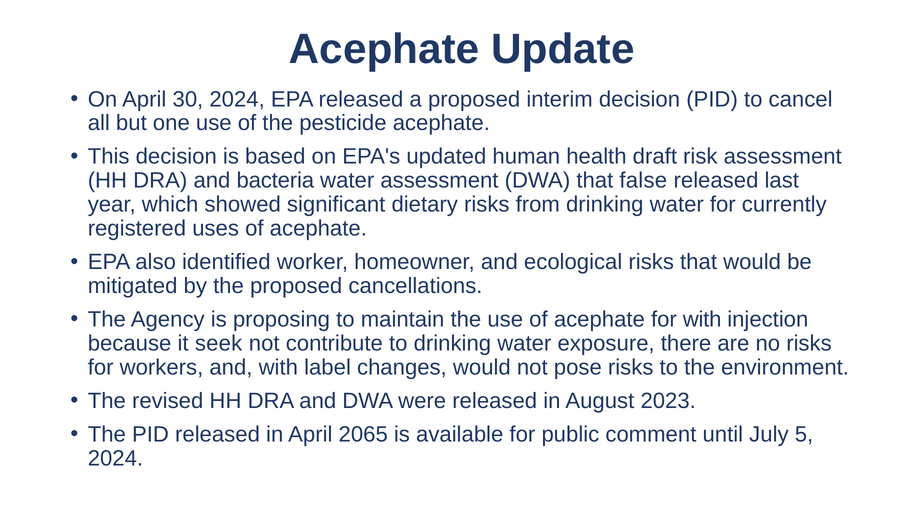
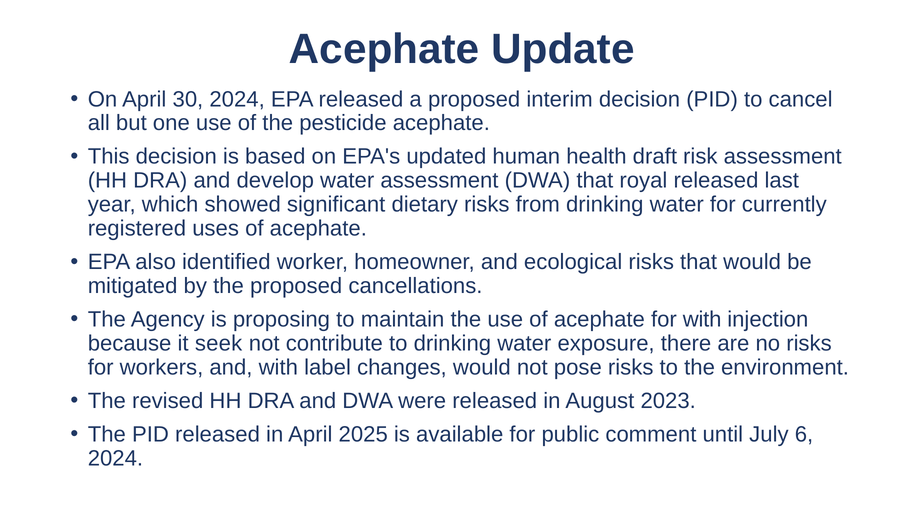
bacteria: bacteria -> develop
false: false -> royal
2065: 2065 -> 2025
5: 5 -> 6
